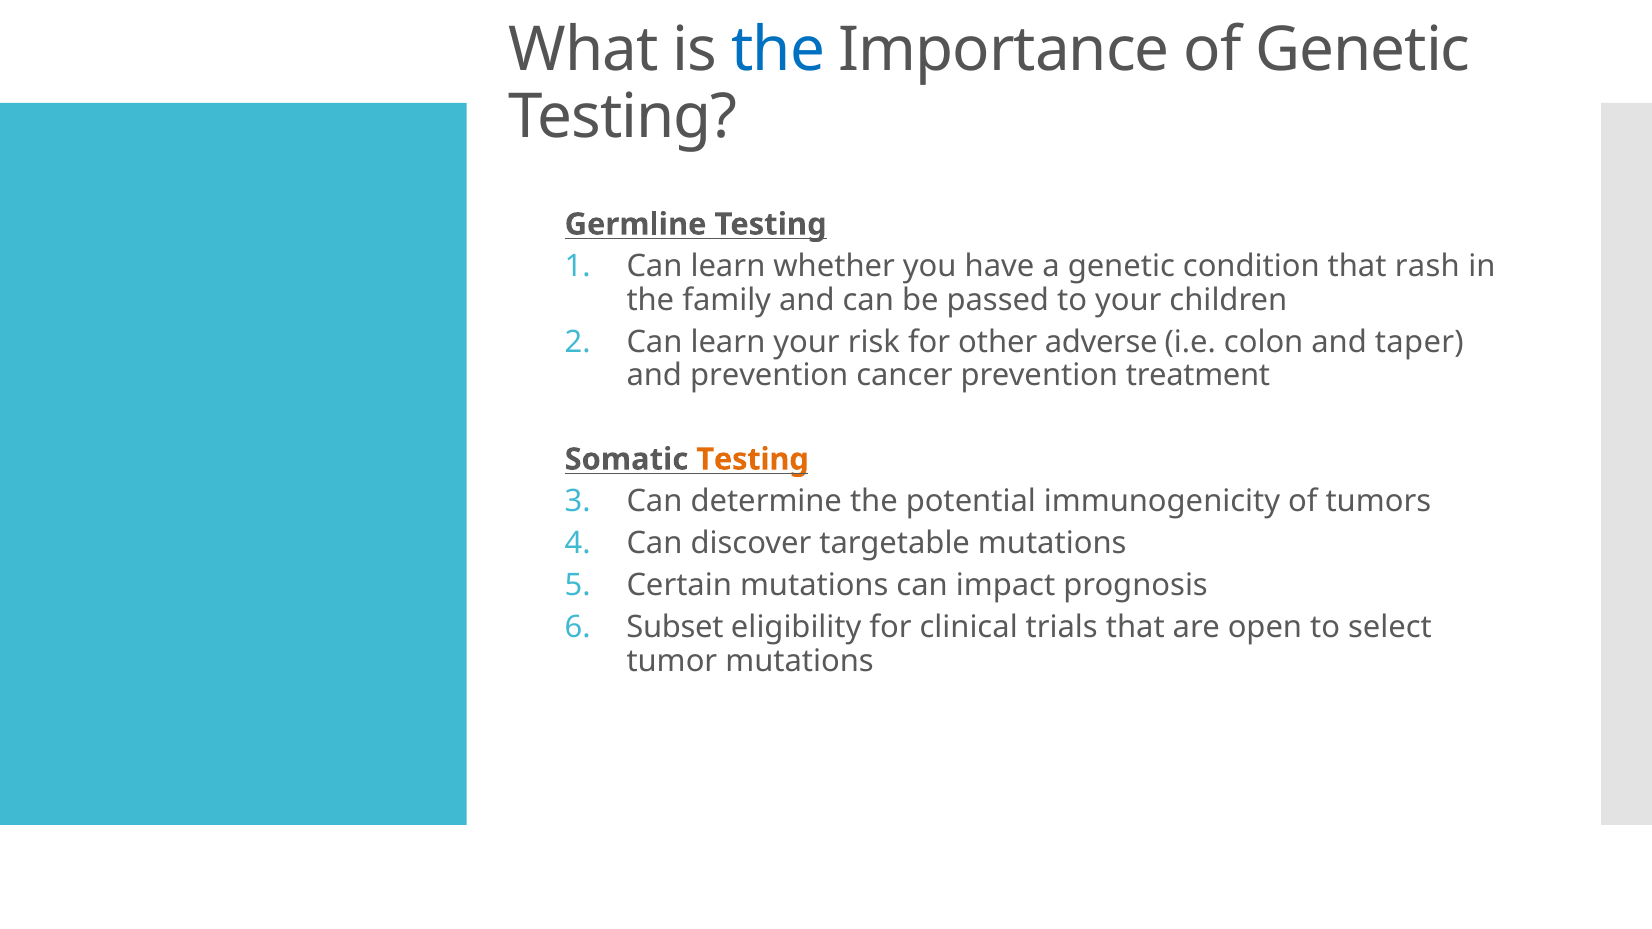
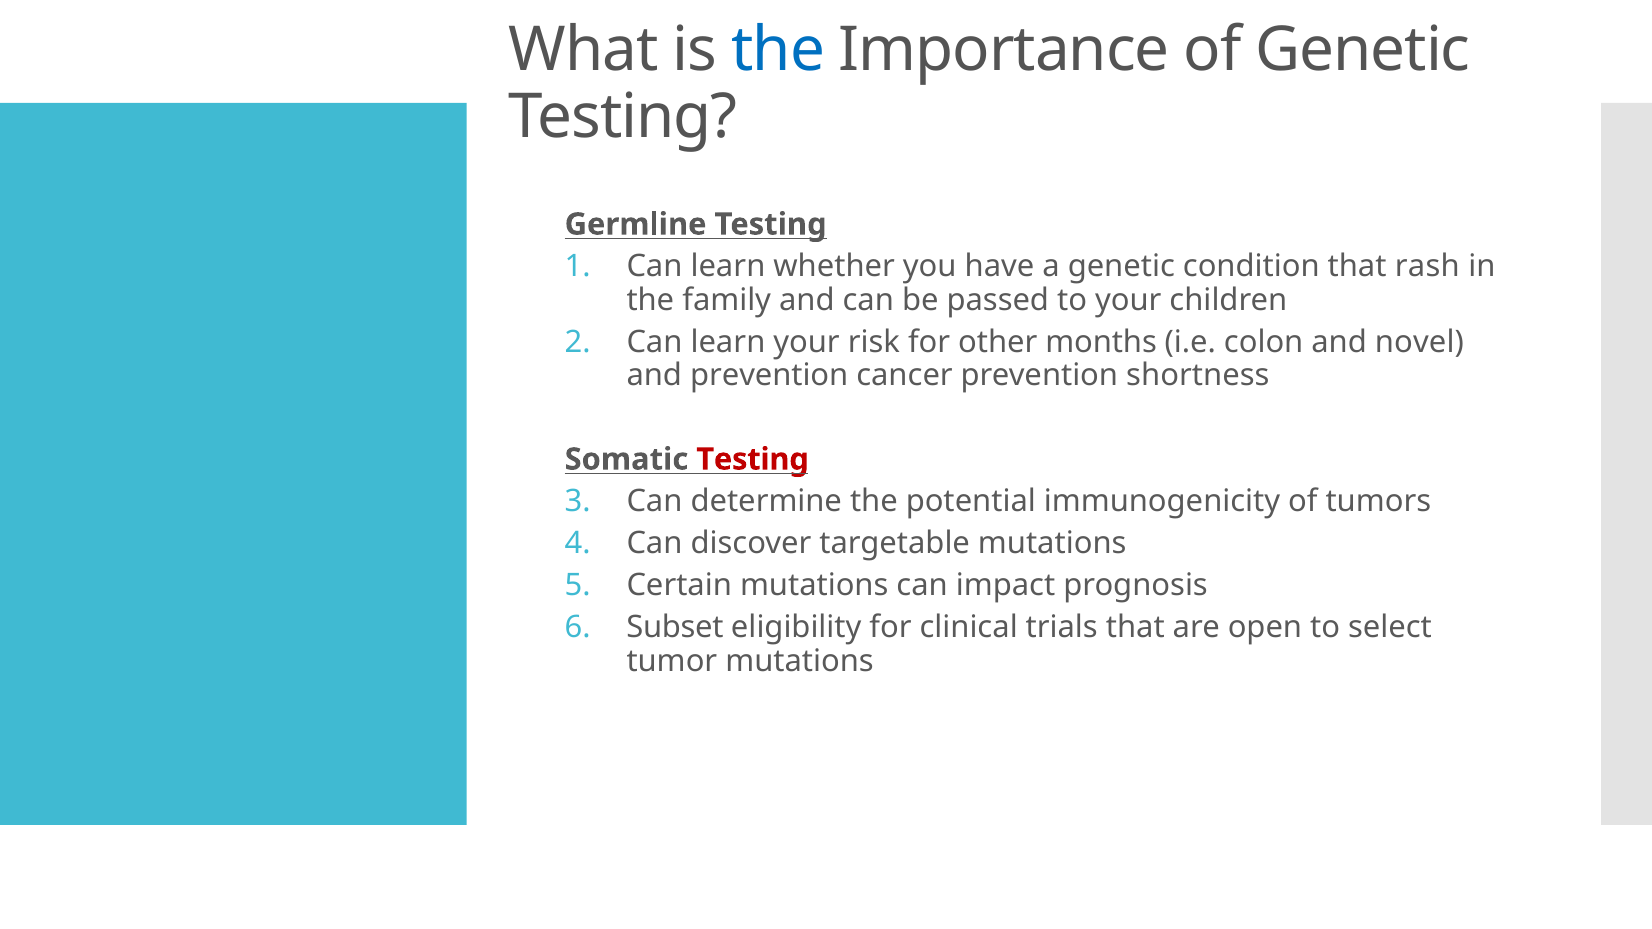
adverse: adverse -> months
taper: taper -> novel
treatment: treatment -> shortness
Testing at (753, 459) colour: orange -> red
